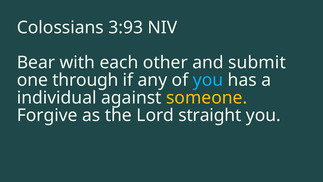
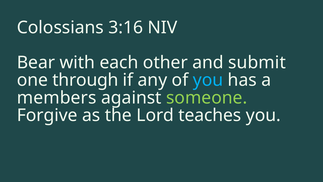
3:93: 3:93 -> 3:16
individual: individual -> members
someone colour: yellow -> light green
straight: straight -> teaches
